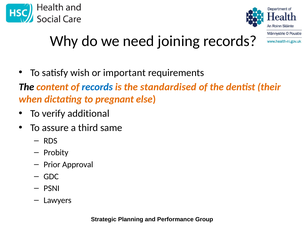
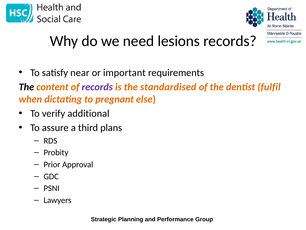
joining: joining -> lesions
wish: wish -> near
records at (97, 87) colour: blue -> purple
their: their -> fulfil
same: same -> plans
